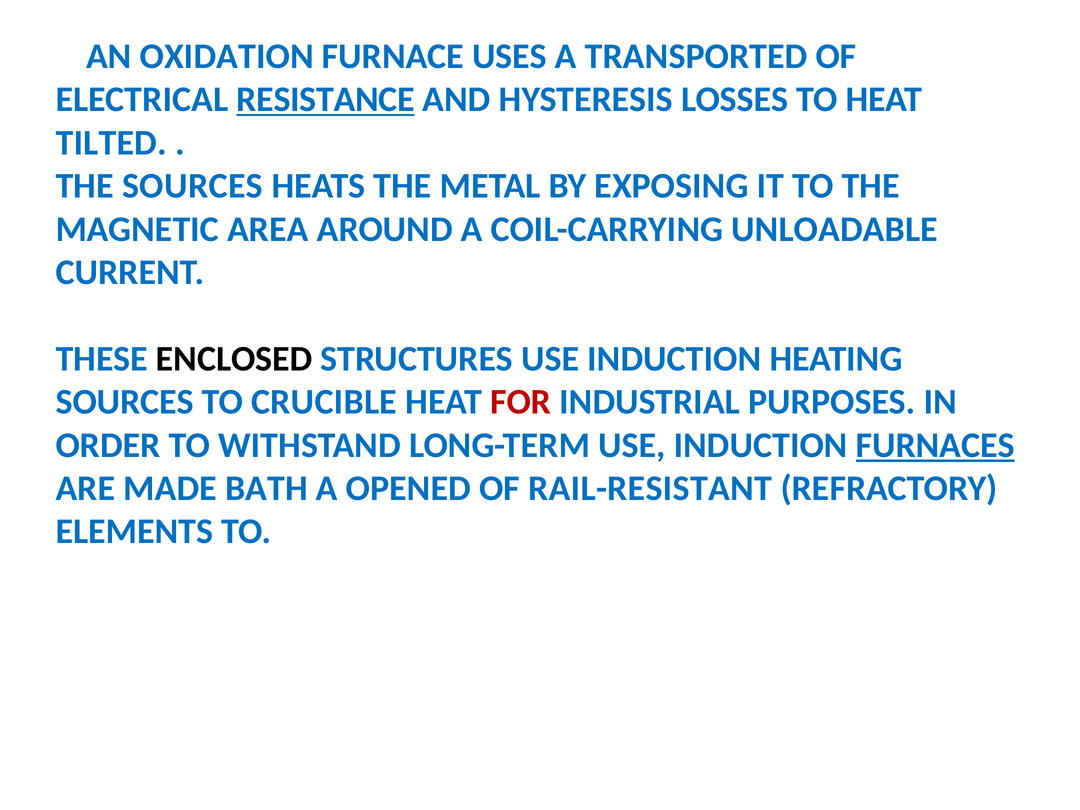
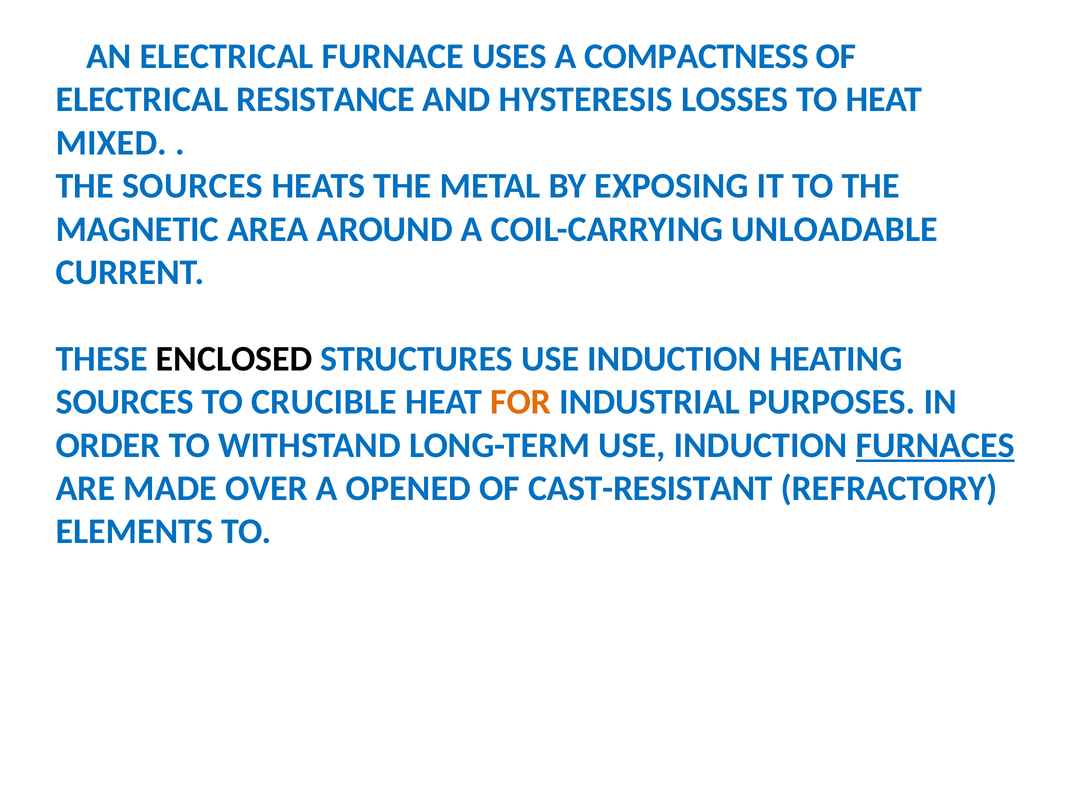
AN OXIDATION: OXIDATION -> ELECTRICAL
TRANSPORTED: TRANSPORTED -> COMPACTNESS
RESISTANCE underline: present -> none
TILTED: TILTED -> MIXED
FOR colour: red -> orange
BATH: BATH -> OVER
RAIL-RESISTANT: RAIL-RESISTANT -> CAST-RESISTANT
